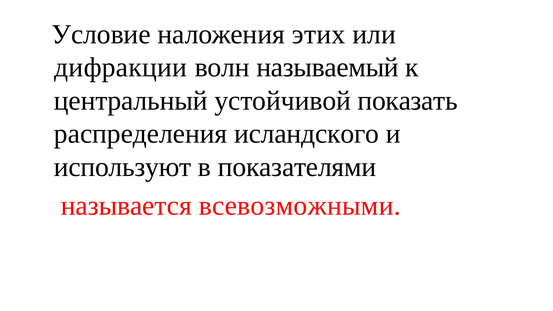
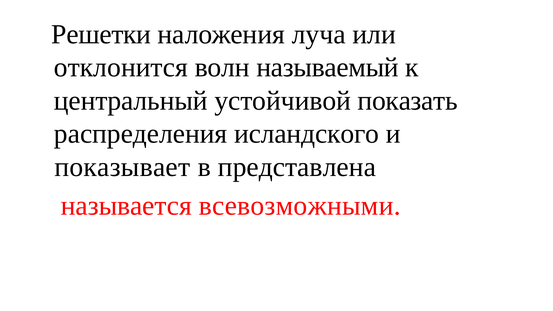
Условие: Условие -> Решетки
этих: этих -> луча
дифракции: дифракции -> отклонится
используют: используют -> показывает
показателями: показателями -> представлена
